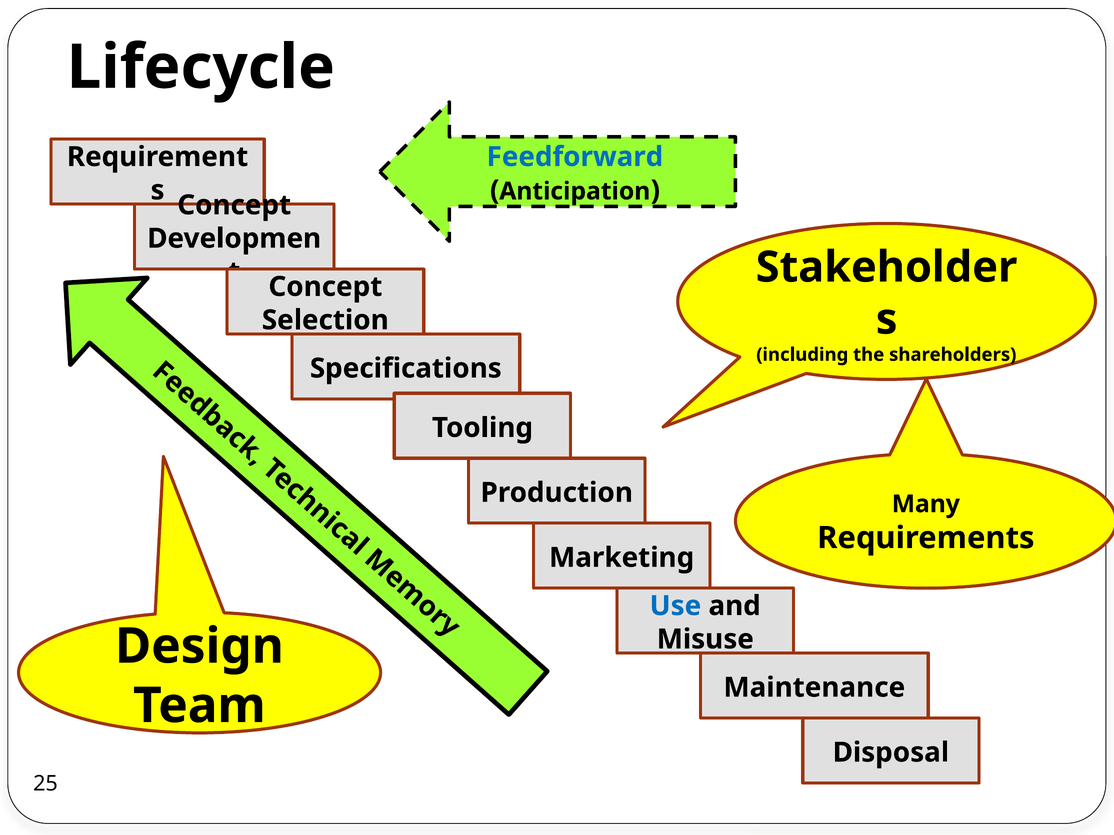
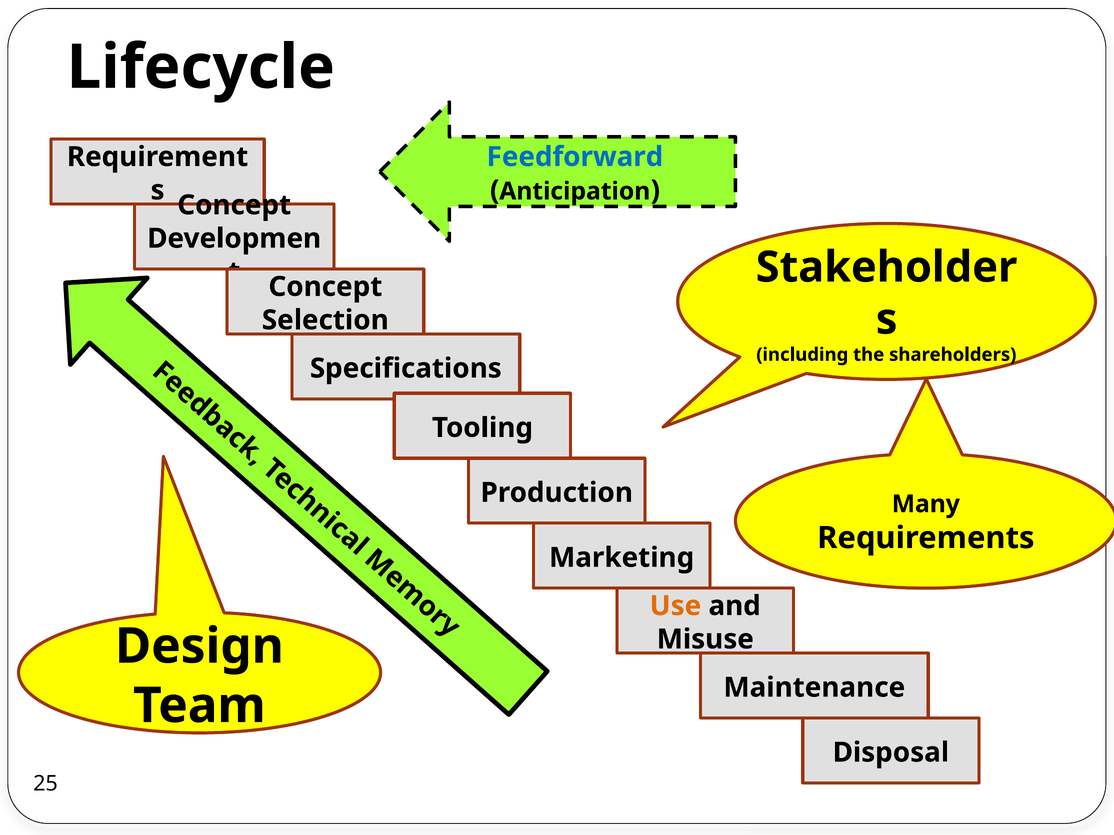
Use colour: blue -> orange
